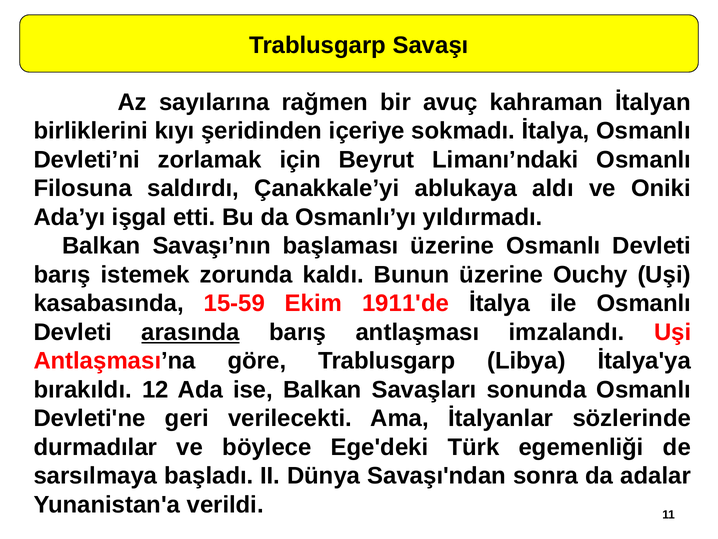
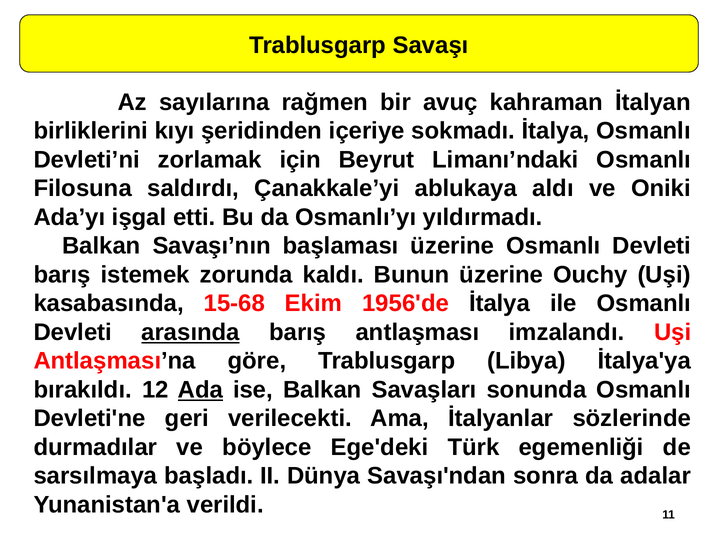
15-59: 15-59 -> 15-68
1911'de: 1911'de -> 1956'de
Ada underline: none -> present
